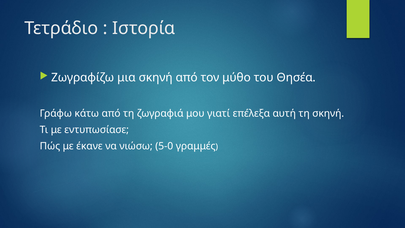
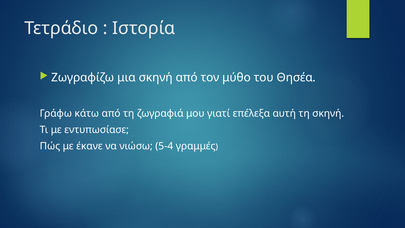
5-0: 5-0 -> 5-4
